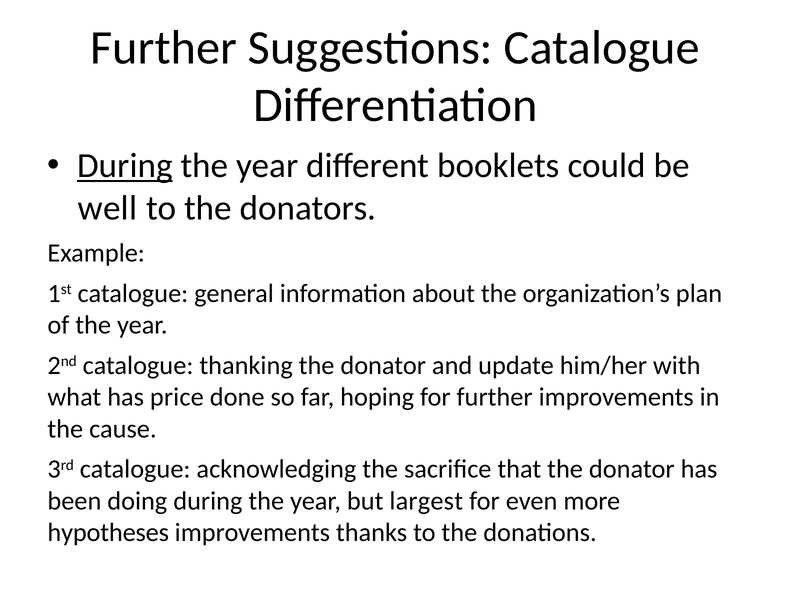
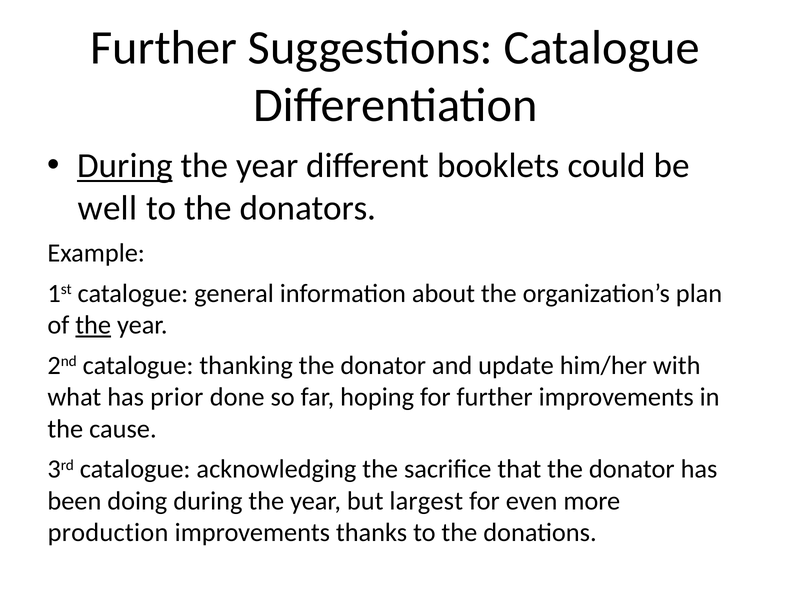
the at (93, 325) underline: none -> present
price: price -> prior
hypotheses: hypotheses -> production
